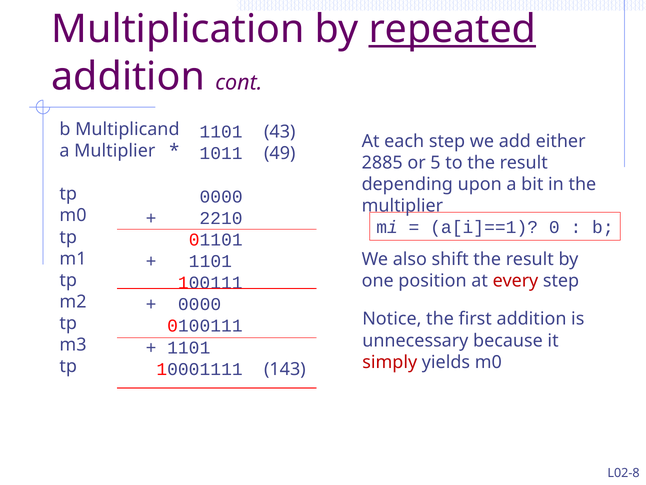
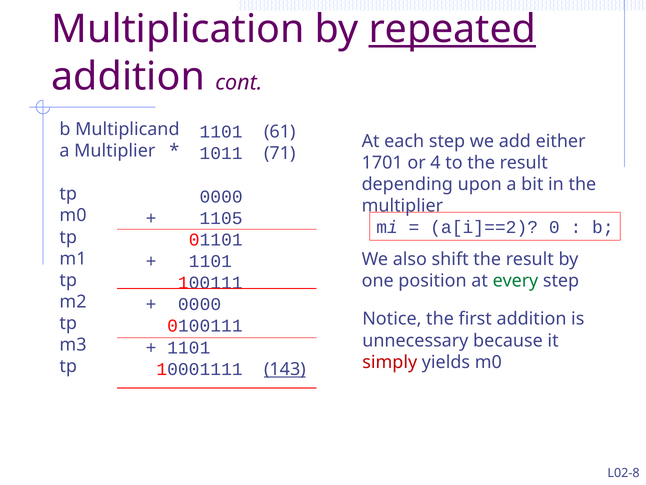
43: 43 -> 61
49: 49 -> 71
2885: 2885 -> 1701
5: 5 -> 4
2210: 2210 -> 1105
a[i]==1: a[i]==1 -> a[i]==2
every colour: red -> green
143 underline: none -> present
